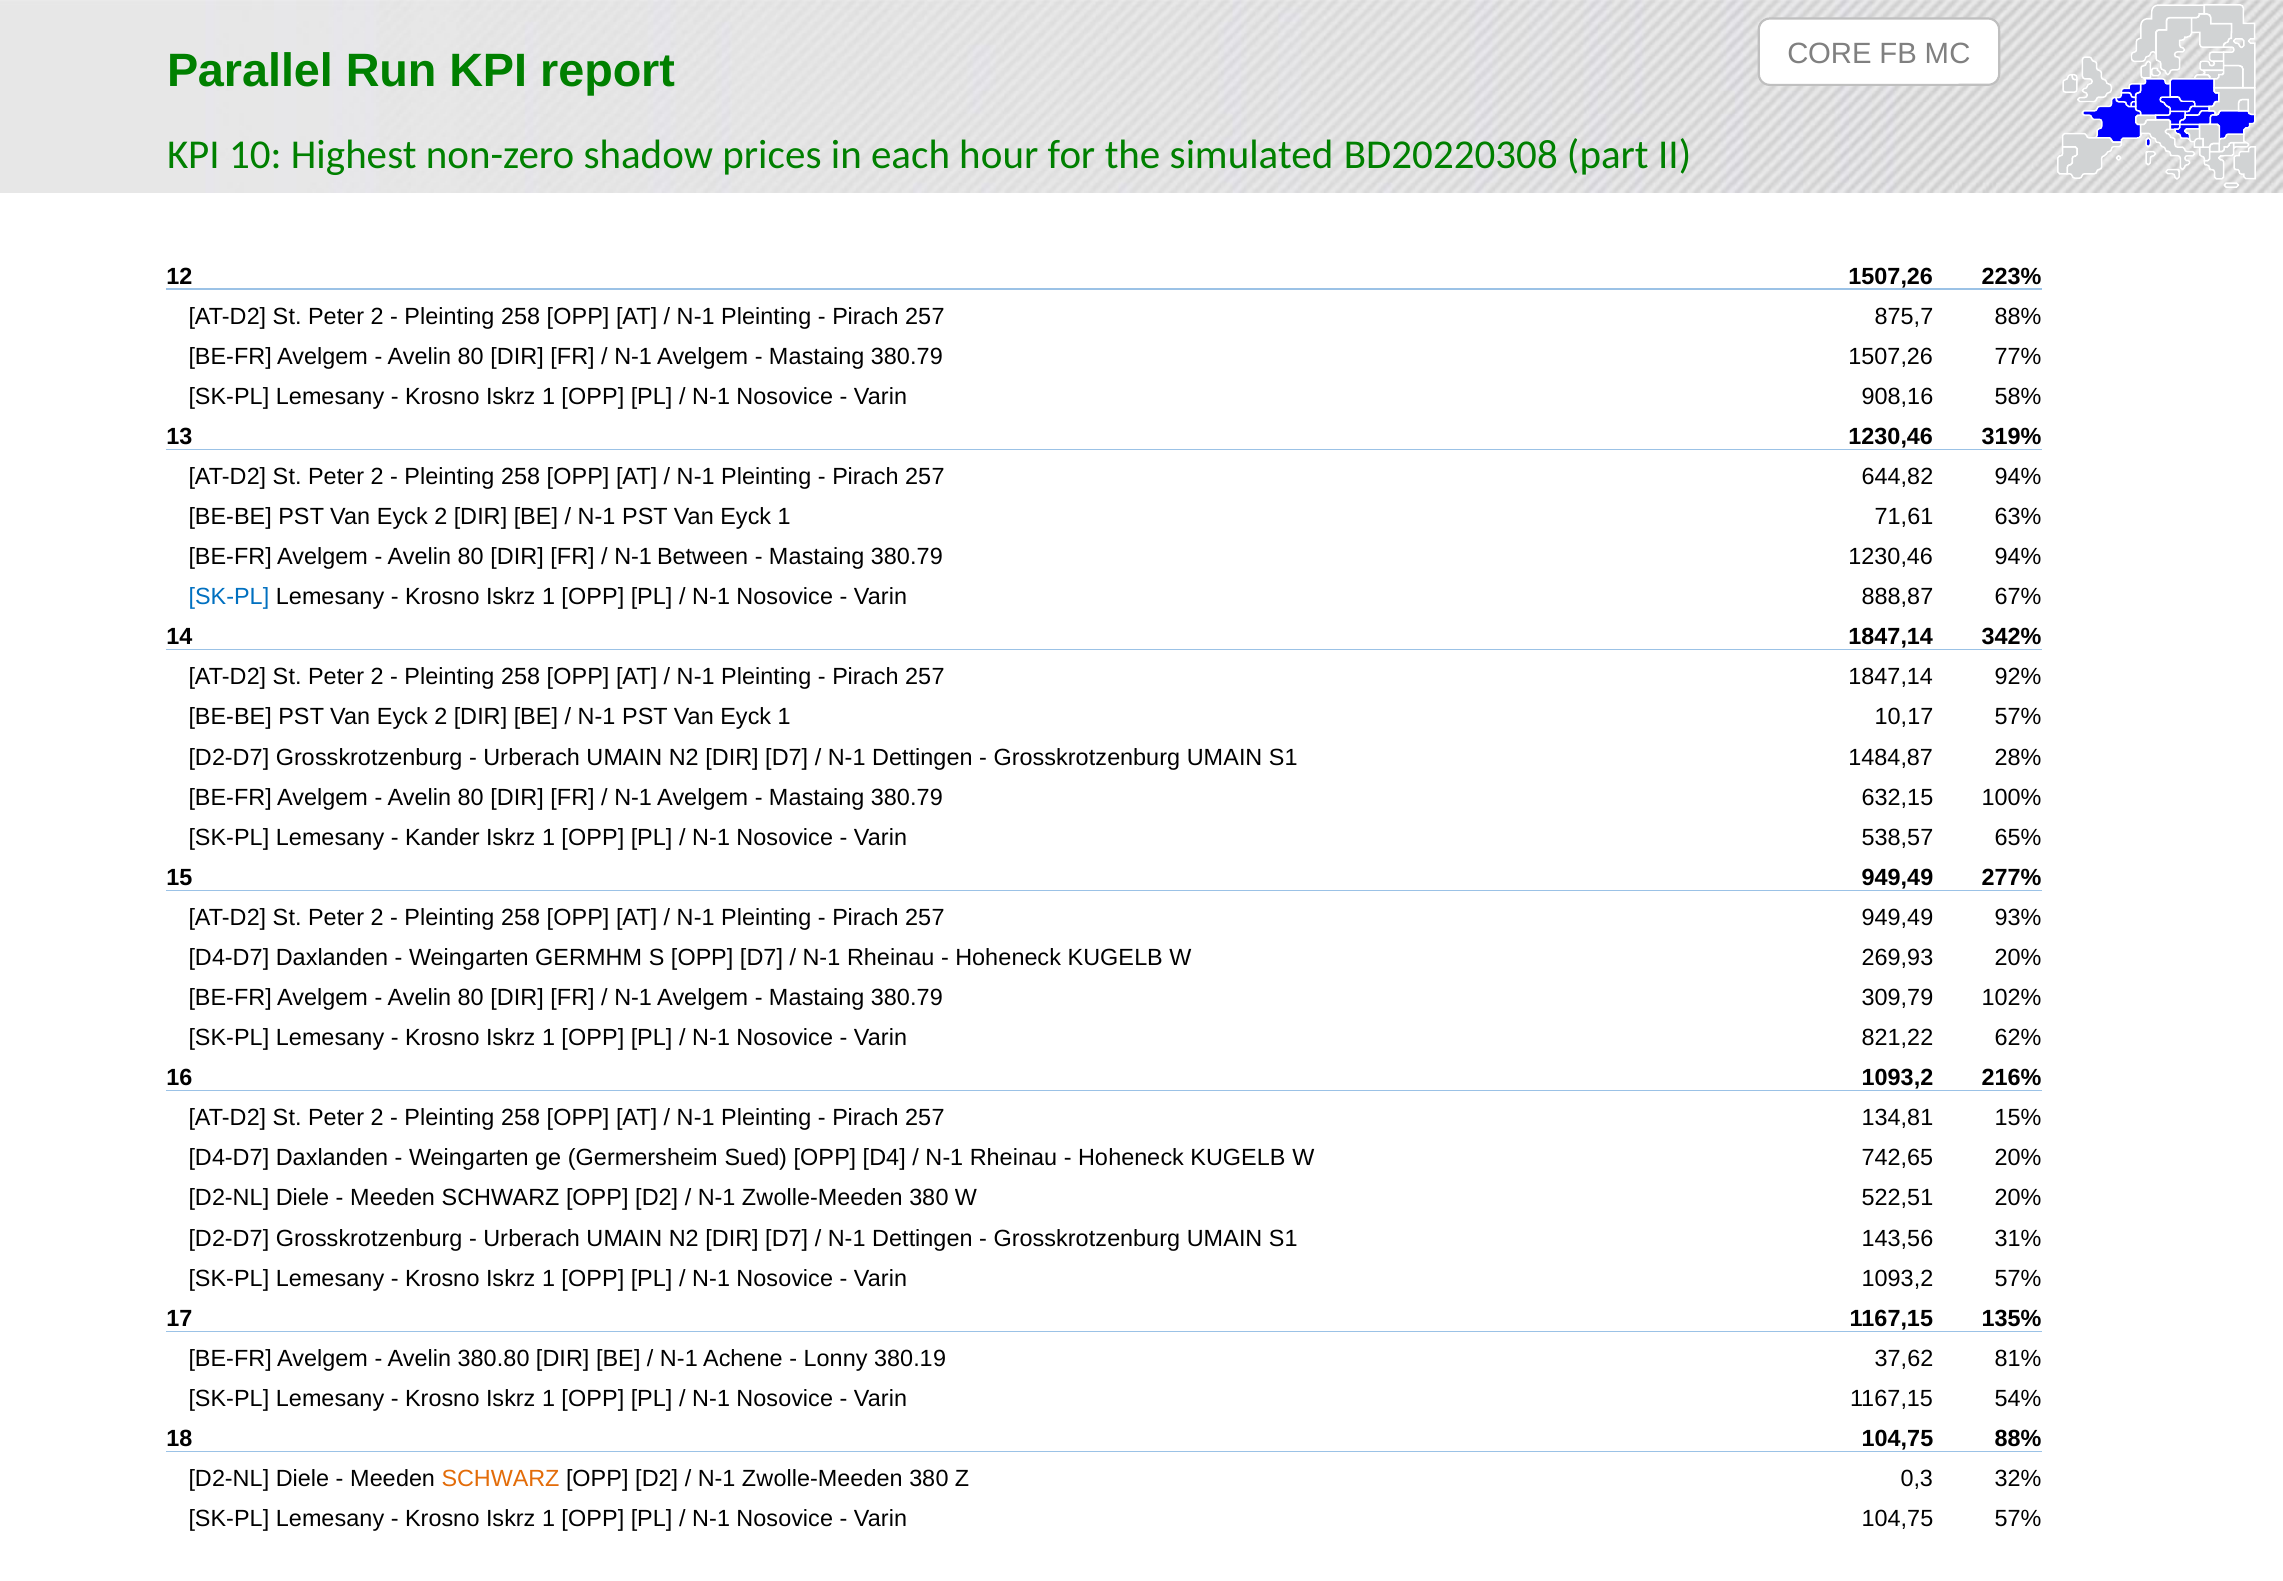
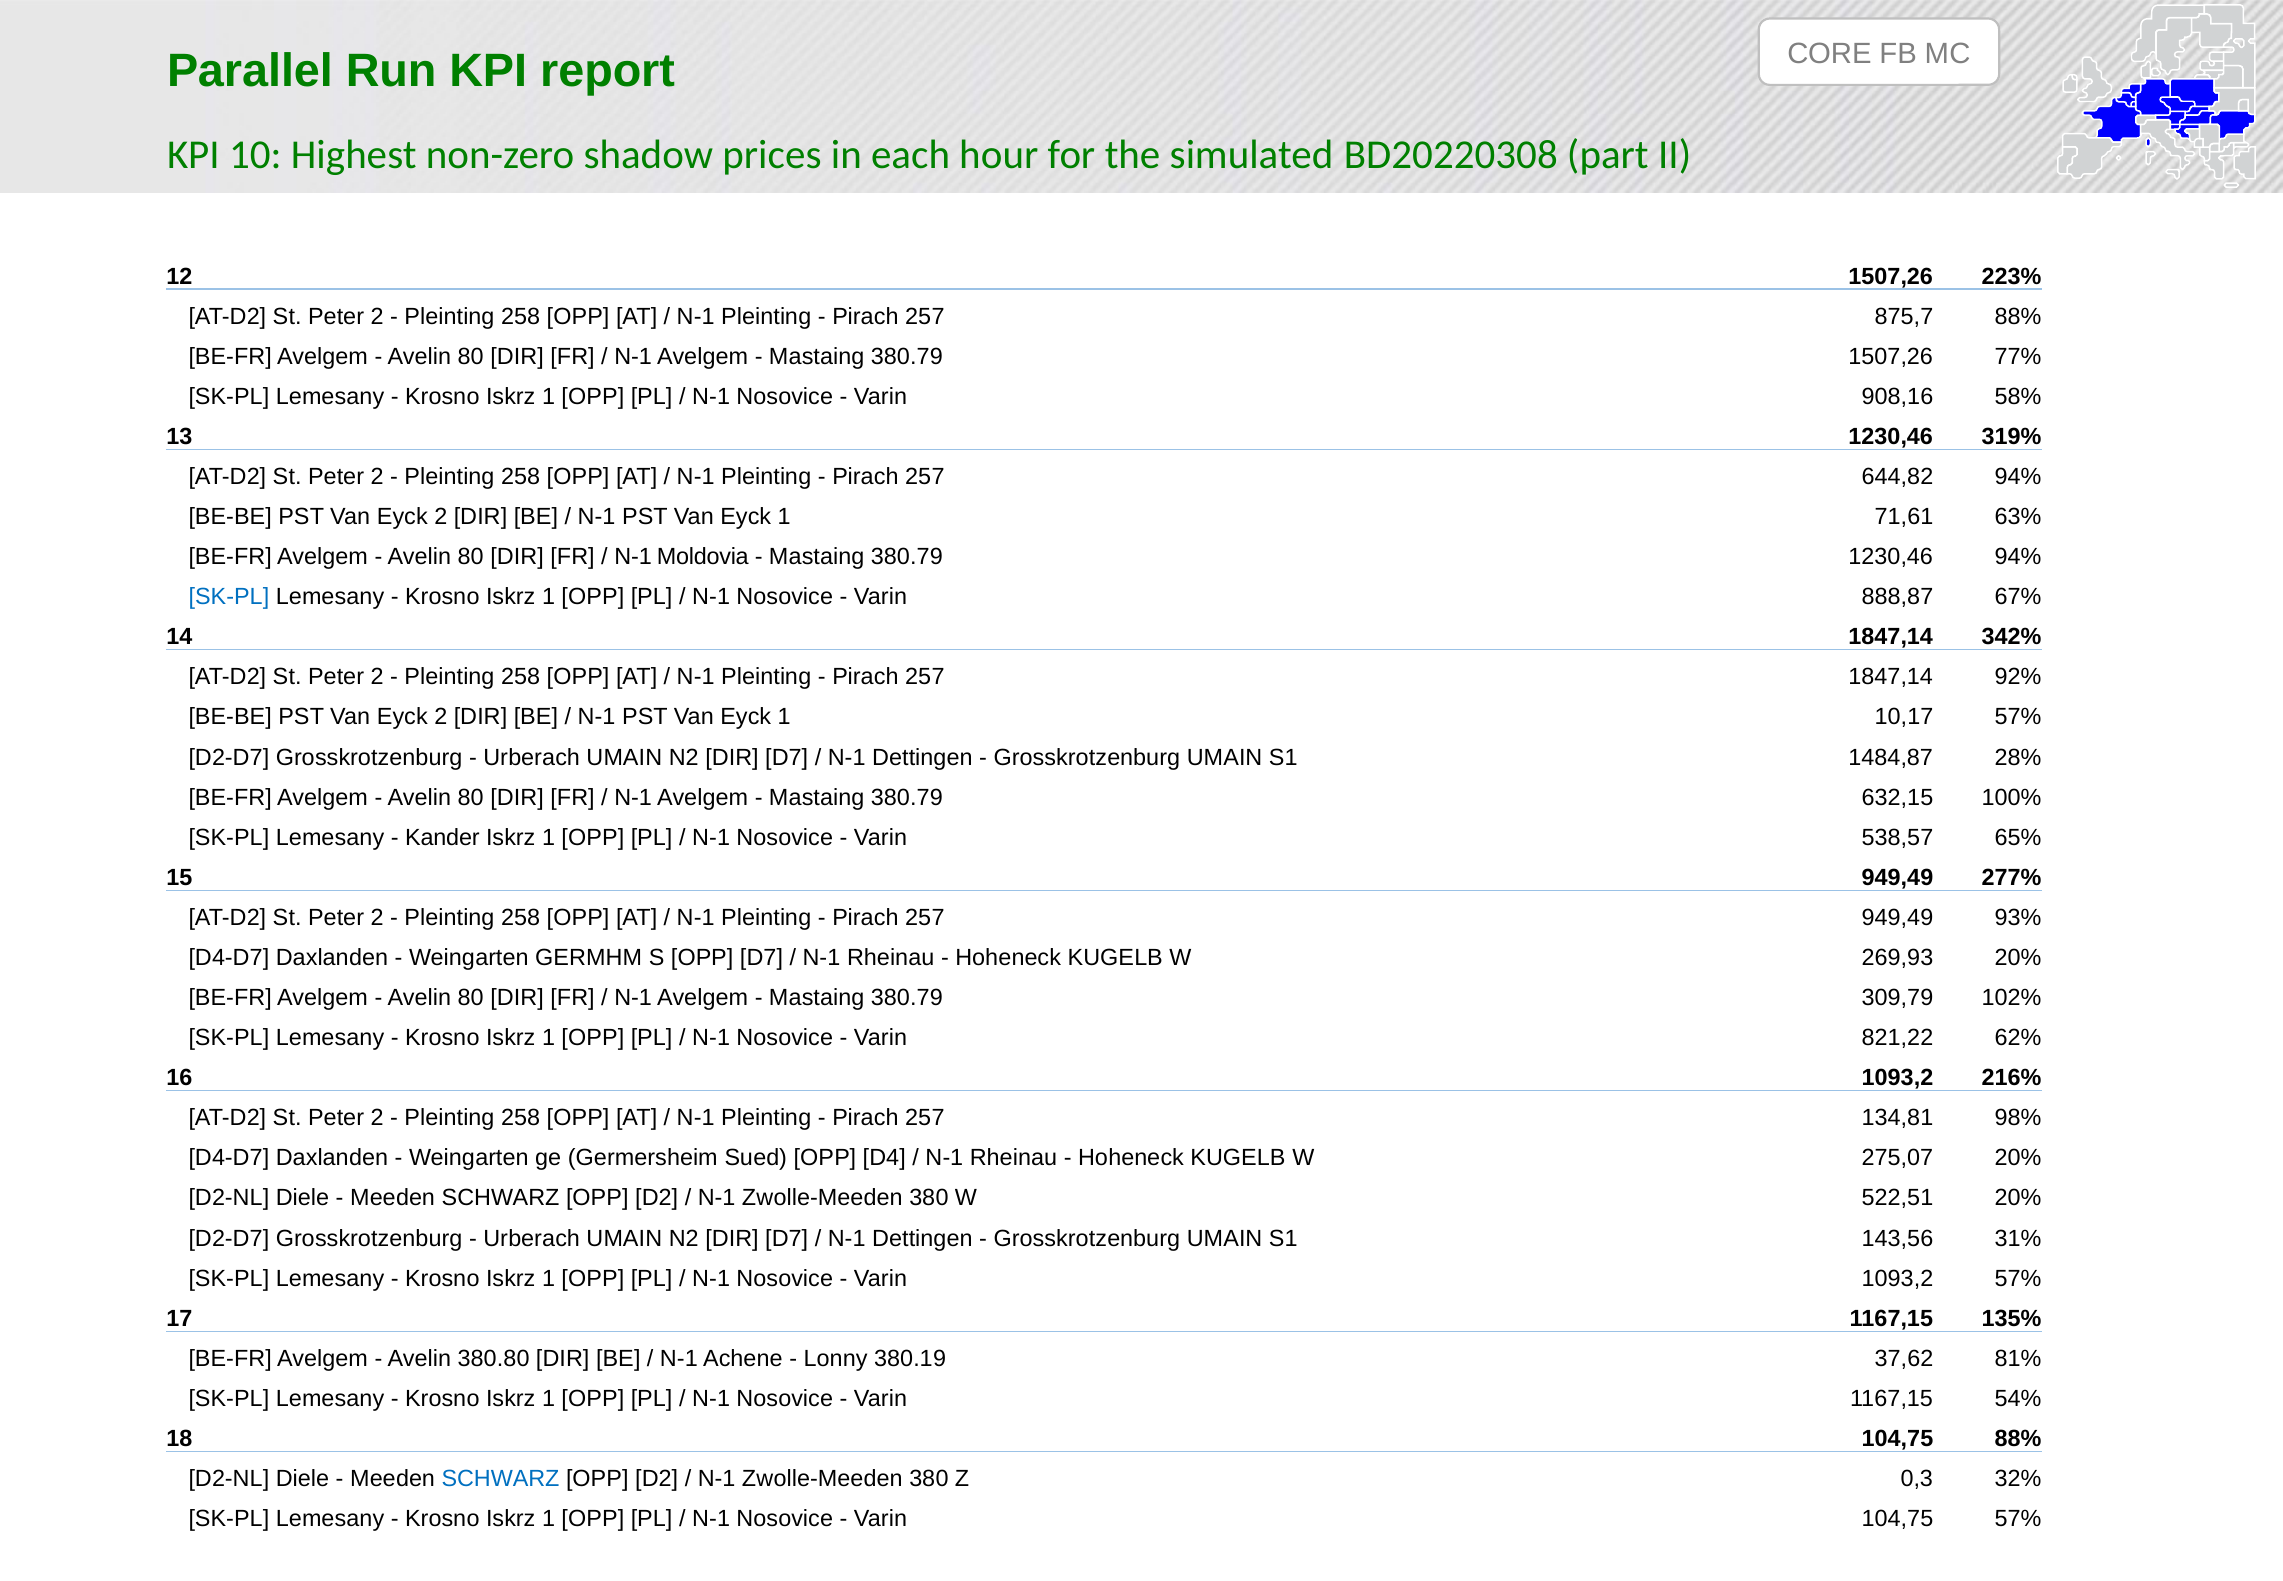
Between: Between -> Moldovia
15%: 15% -> 98%
742,65: 742,65 -> 275,07
SCHWARZ at (501, 1478) colour: orange -> blue
